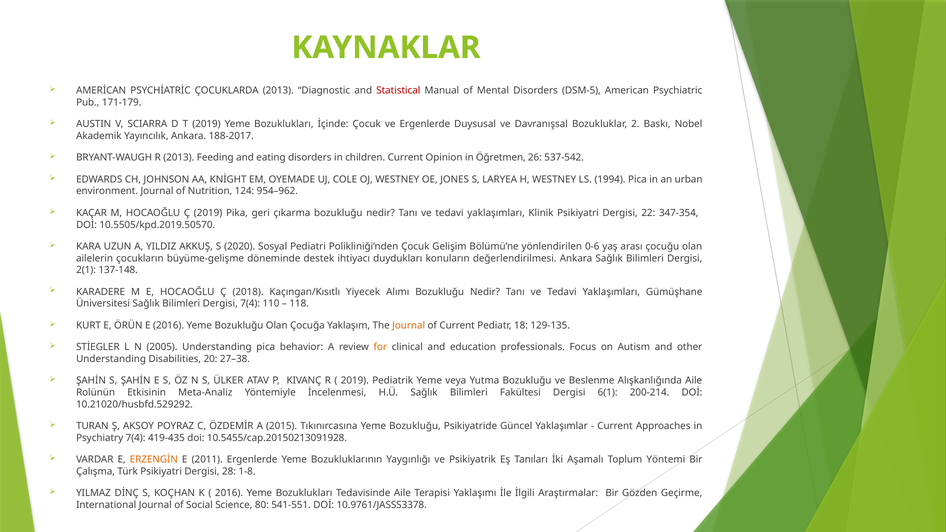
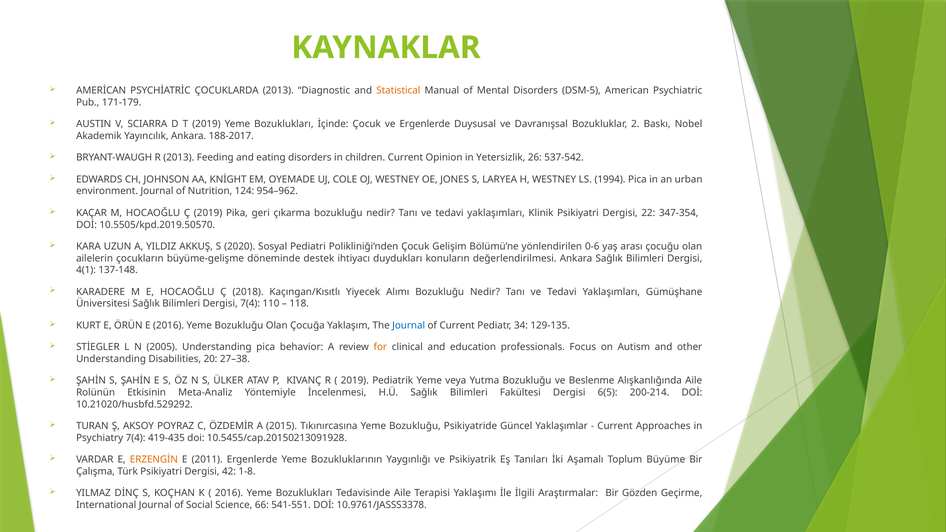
Statistical colour: red -> orange
Öğretmen: Öğretmen -> Yetersizlik
2(1: 2(1 -> 4(1
Journal at (409, 325) colour: orange -> blue
18: 18 -> 34
6(1: 6(1 -> 6(5
Yöntemi: Yöntemi -> Büyüme
28: 28 -> 42
80: 80 -> 66
